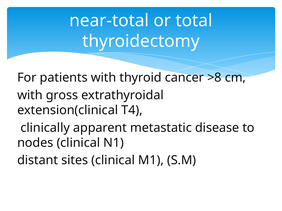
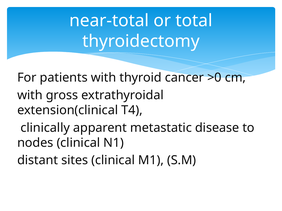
>8: >8 -> >0
